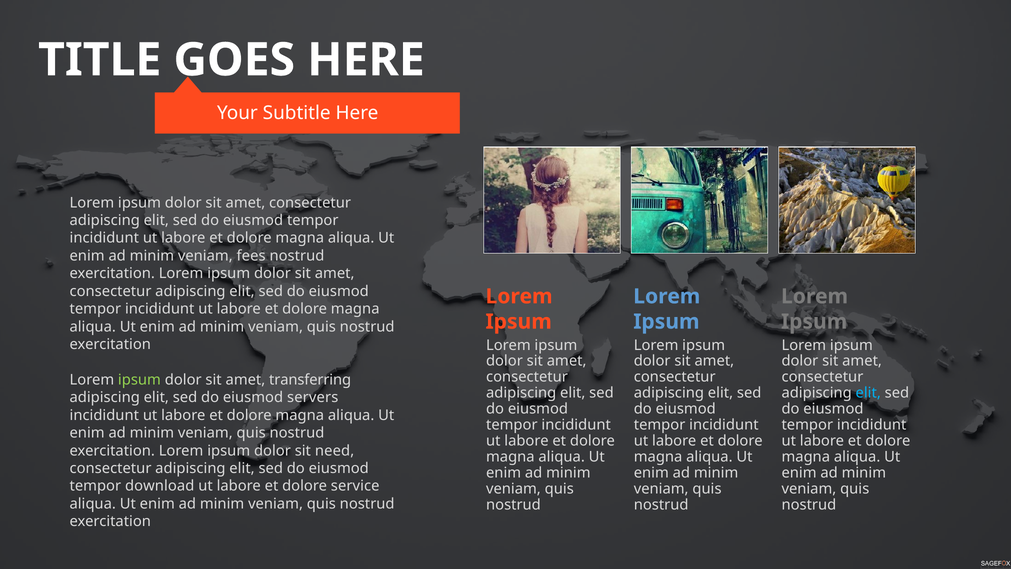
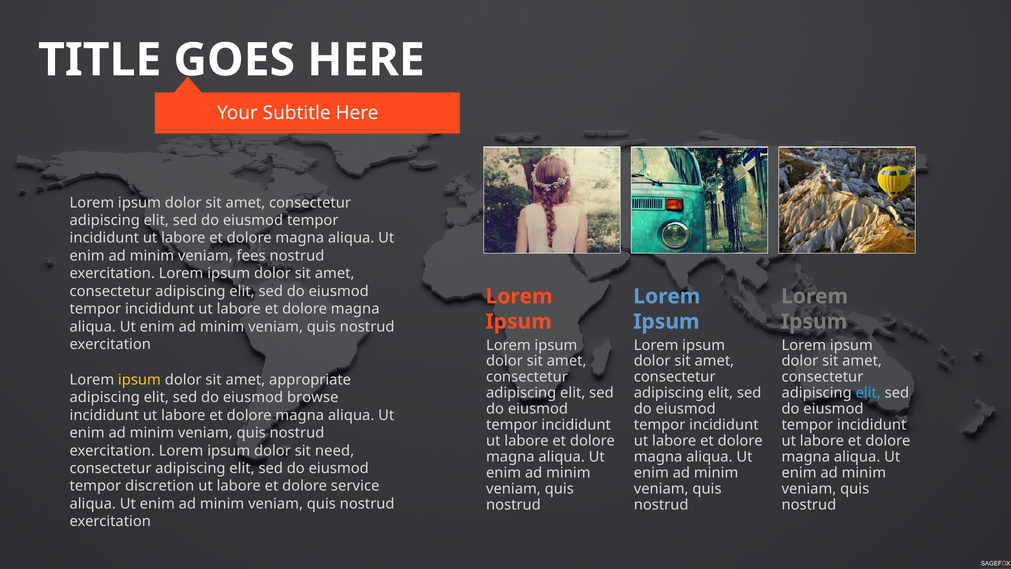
ipsum at (139, 380) colour: light green -> yellow
transferring: transferring -> appropriate
servers: servers -> browse
download: download -> discretion
